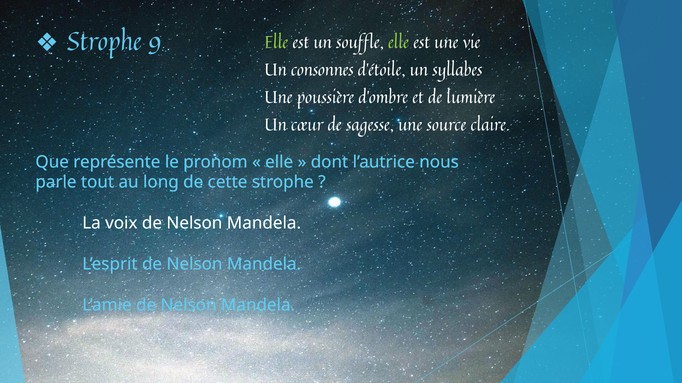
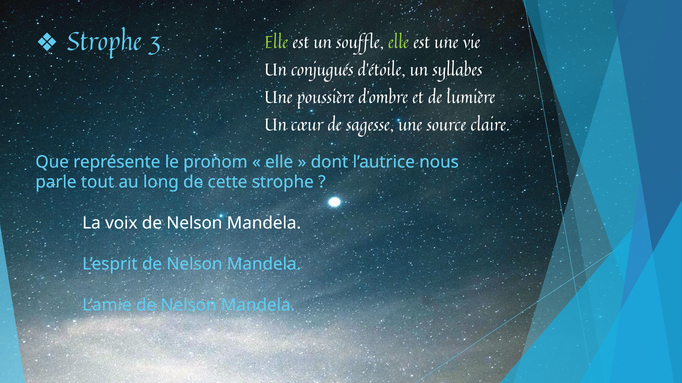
9: 9 -> 3
consonnes: consonnes -> conjugués
